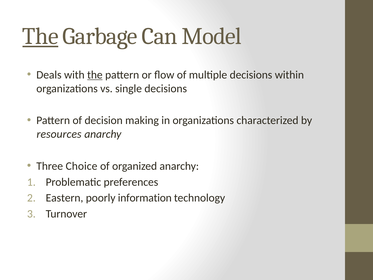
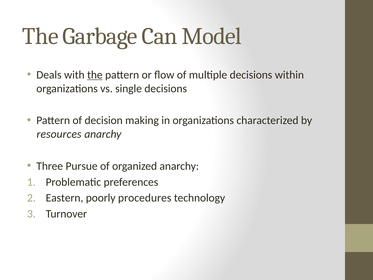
The at (40, 36) underline: present -> none
Choice: Choice -> Pursue
information: information -> procedures
